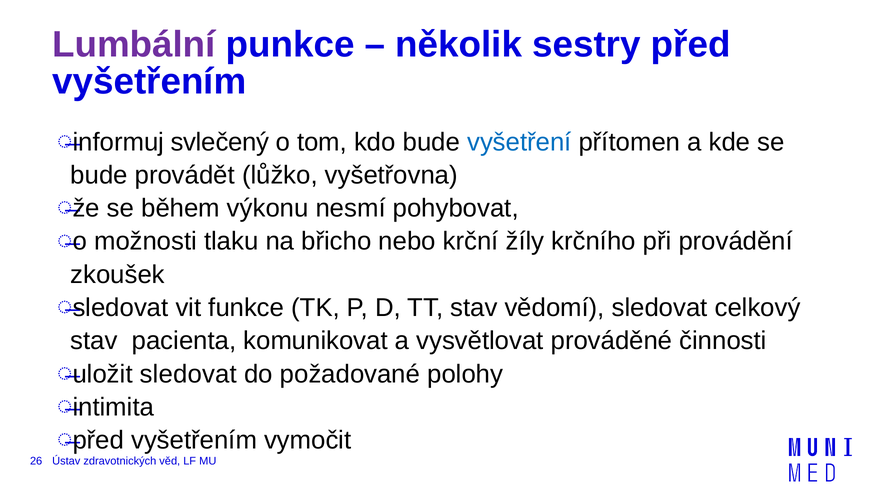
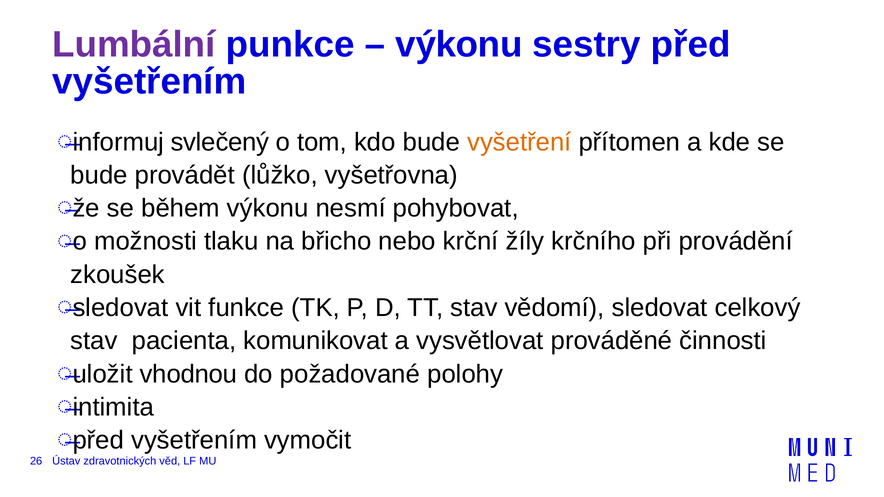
několik at (459, 45): několik -> výkonu
vyšetření colour: blue -> orange
uložit sledovat: sledovat -> vhodnou
